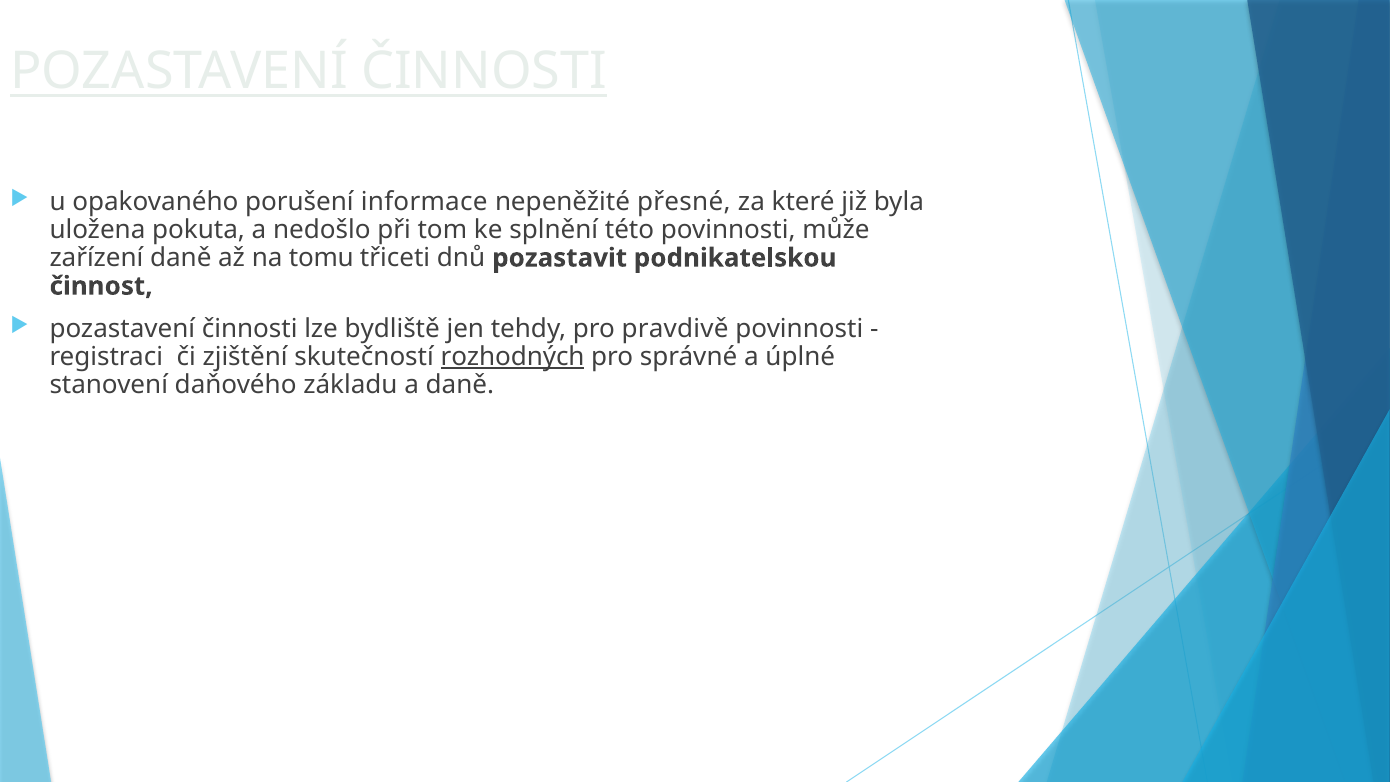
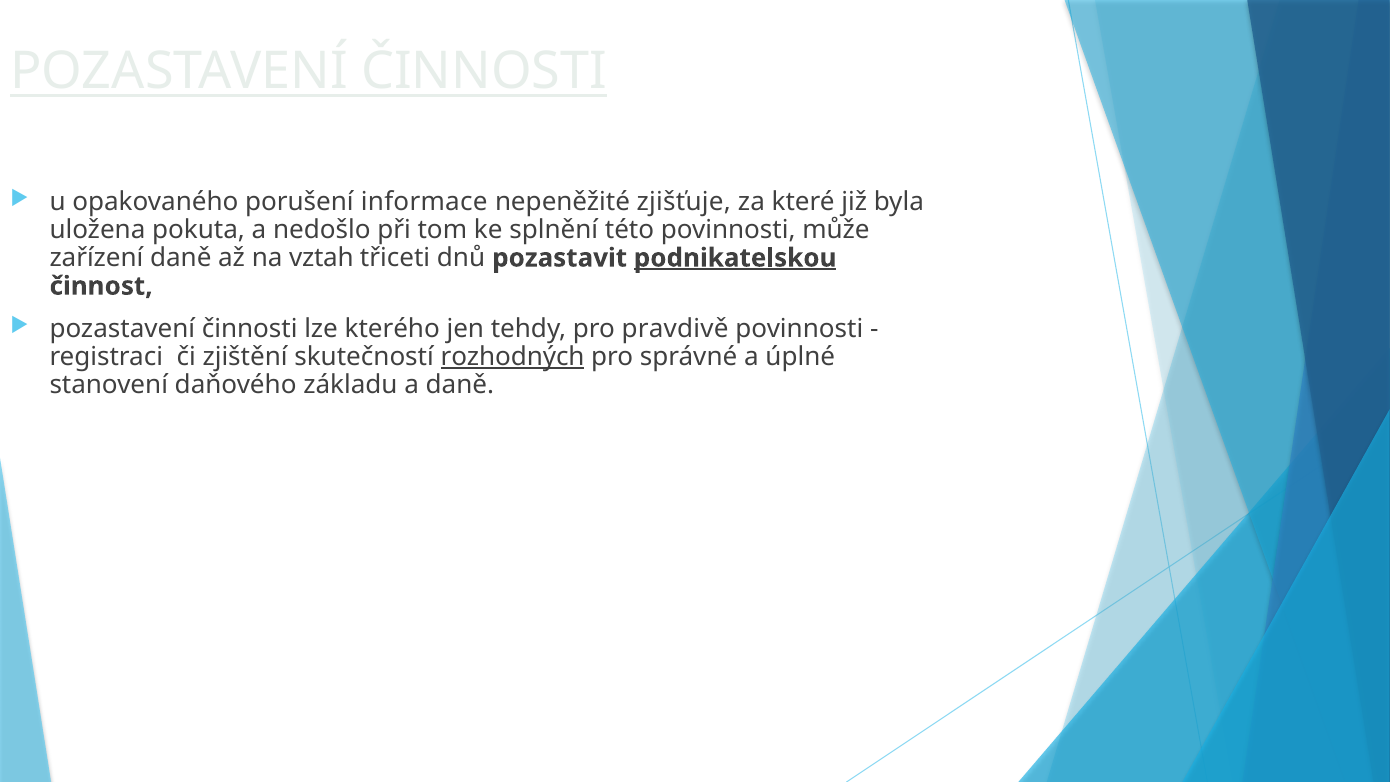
přesné: přesné -> zjišťuje
tomu: tomu -> vztah
podnikatelskou underline: none -> present
bydliště: bydliště -> kterého
